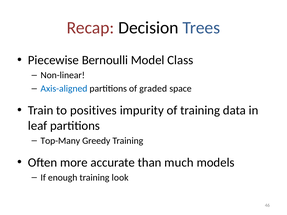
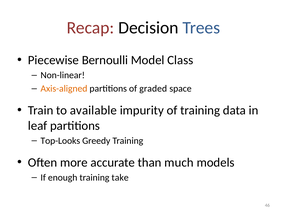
Axis-aligned colour: blue -> orange
positives: positives -> available
Top-Many: Top-Many -> Top-Looks
look: look -> take
